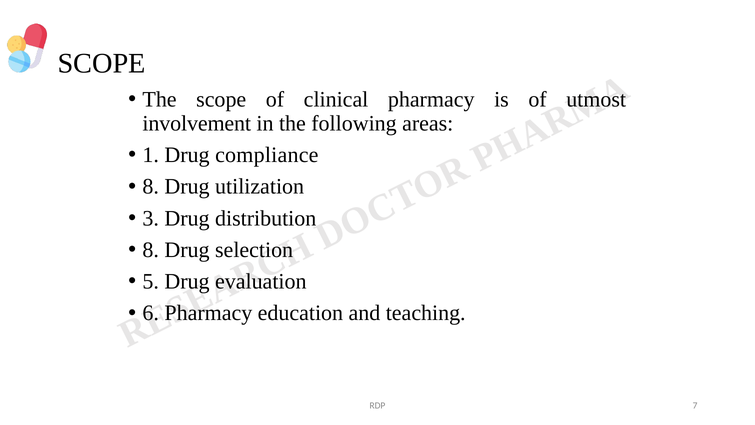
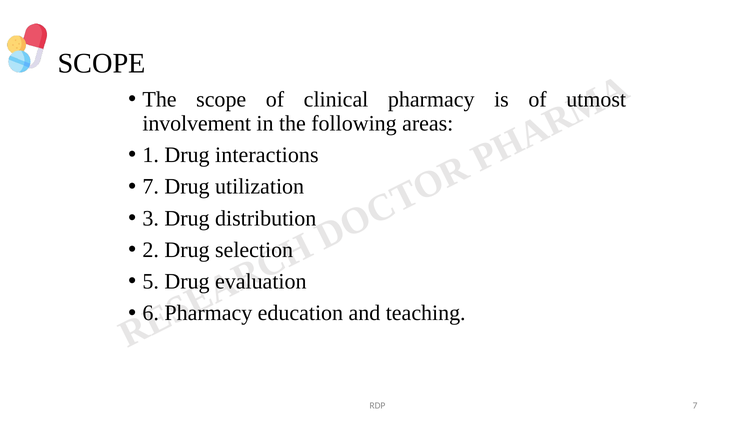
compliance: compliance -> interactions
8 at (151, 186): 8 -> 7
8 at (151, 250): 8 -> 2
